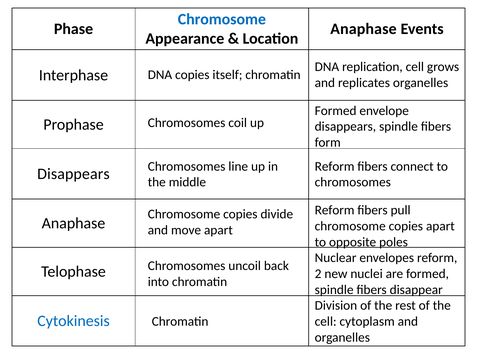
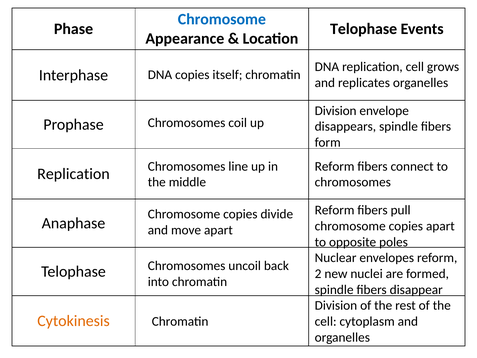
Anaphase at (363, 29): Anaphase -> Telophase
Formed at (336, 111): Formed -> Division
Disappears at (73, 174): Disappears -> Replication
Cytokinesis colour: blue -> orange
